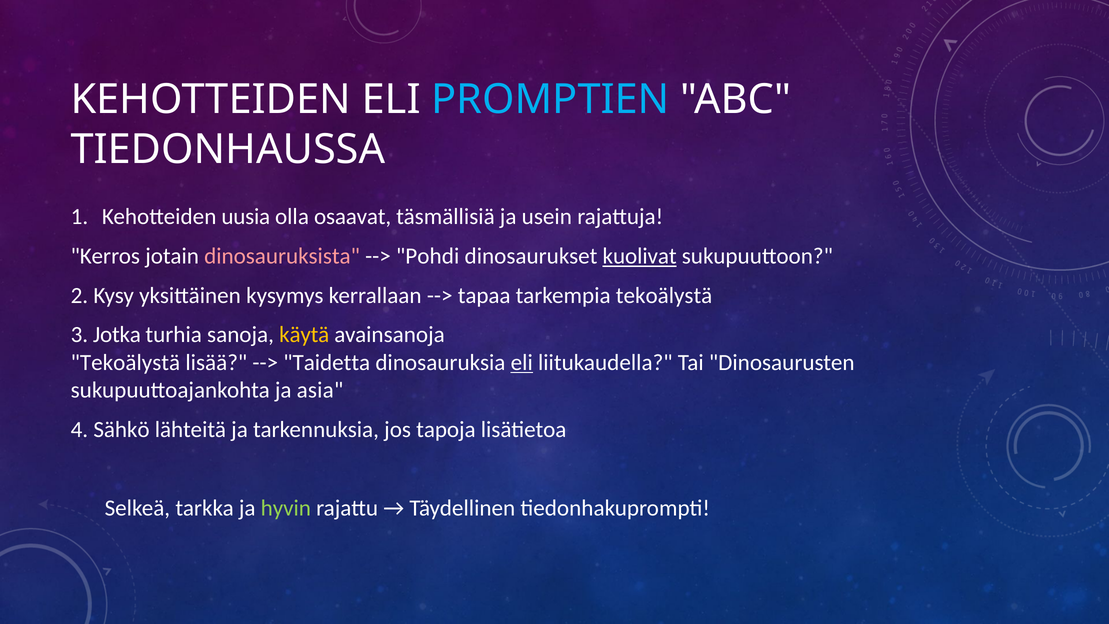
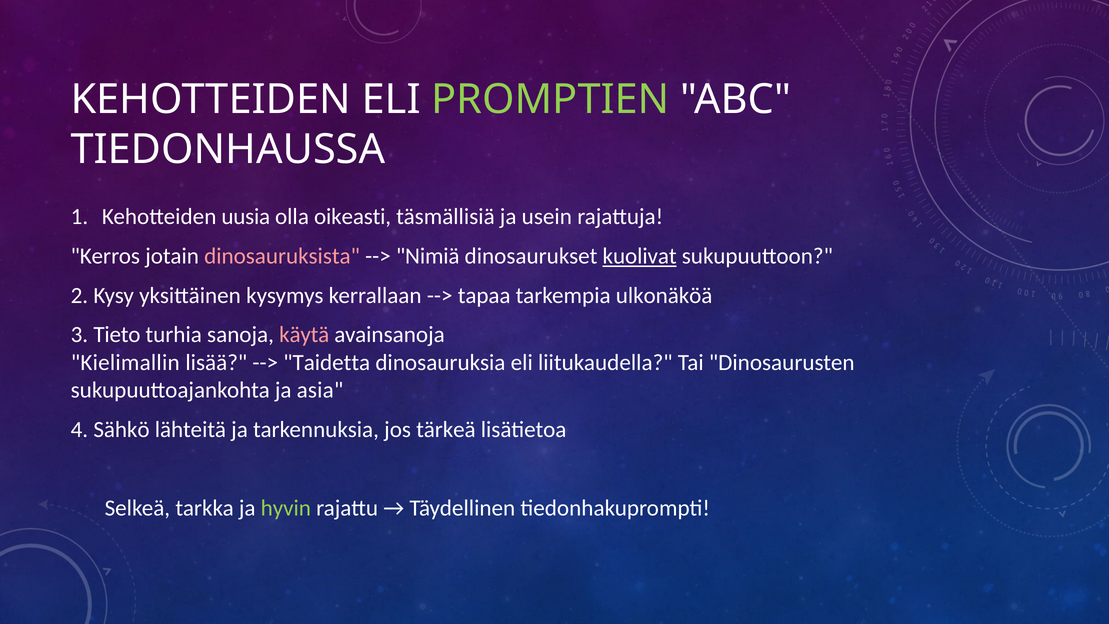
PROMPTIEN colour: light blue -> light green
osaavat: osaavat -> oikeasti
Pohdi: Pohdi -> Nimiä
tarkempia tekoälystä: tekoälystä -> ulkonäköä
Jotka: Jotka -> Tieto
käytä colour: yellow -> pink
Tekoälystä at (125, 362): Tekoälystä -> Kielimallin
eli at (522, 362) underline: present -> none
tapoja: tapoja -> tärkeä
